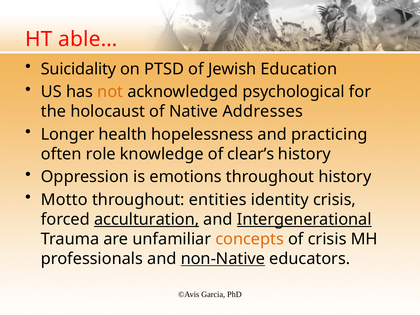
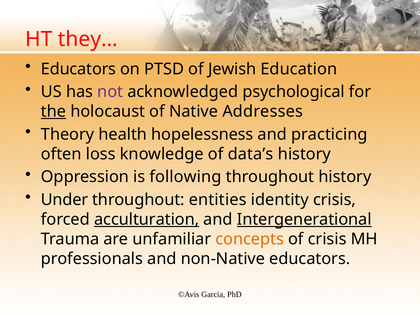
able…: able… -> they…
Suicidality at (79, 69): Suicidality -> Educators
not colour: orange -> purple
the underline: none -> present
Longer: Longer -> Theory
role: role -> loss
clear’s: clear’s -> data’s
emotions: emotions -> following
Motto: Motto -> Under
non-Native underline: present -> none
